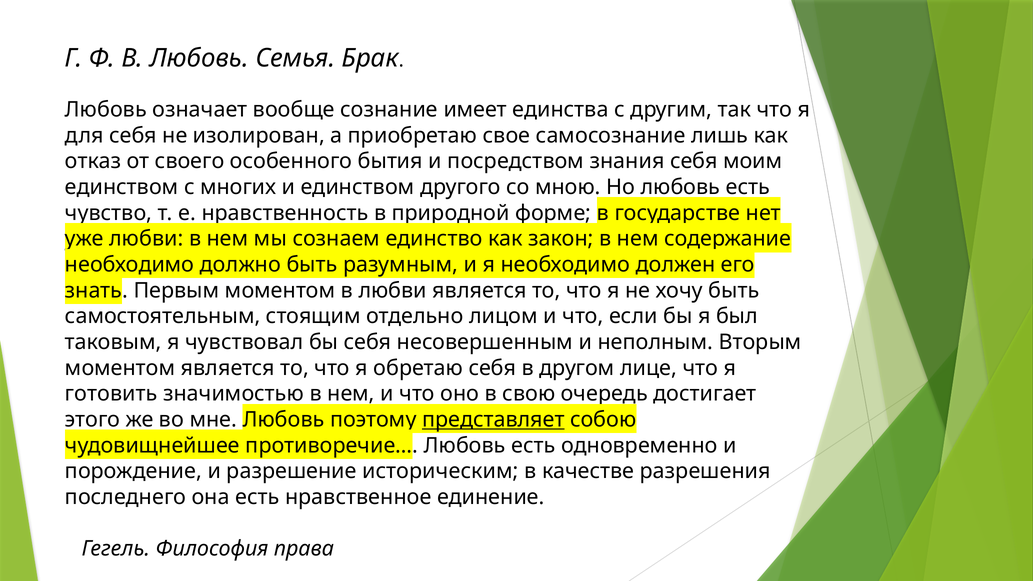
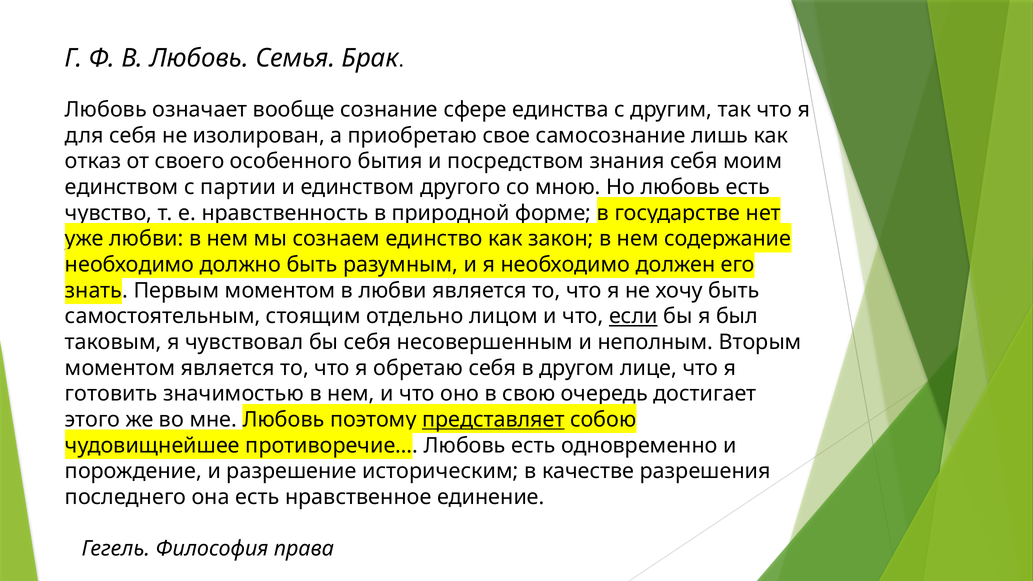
имеет: имеет -> сфере
многих: многих -> партии
если underline: none -> present
